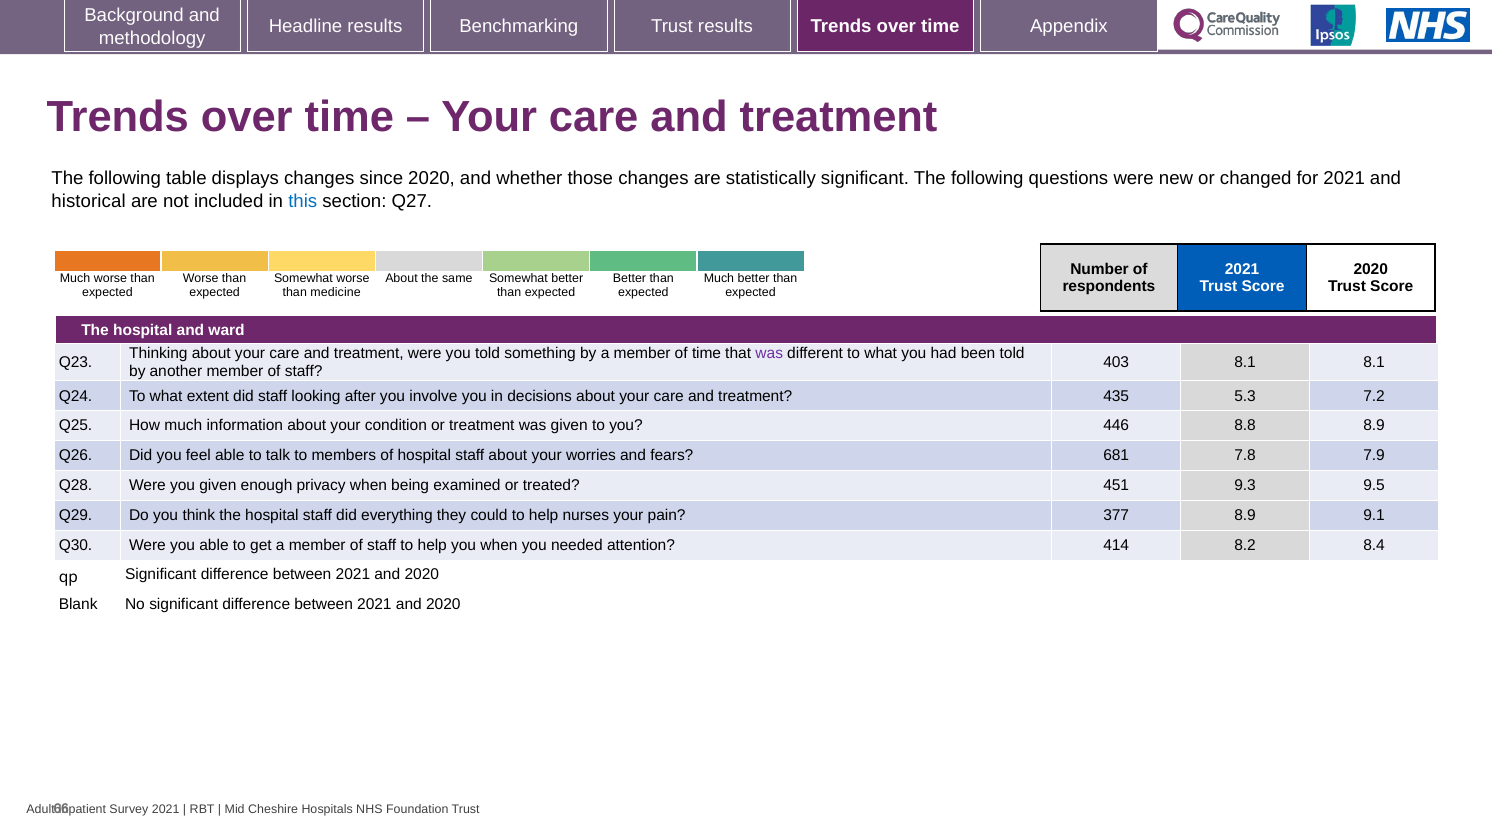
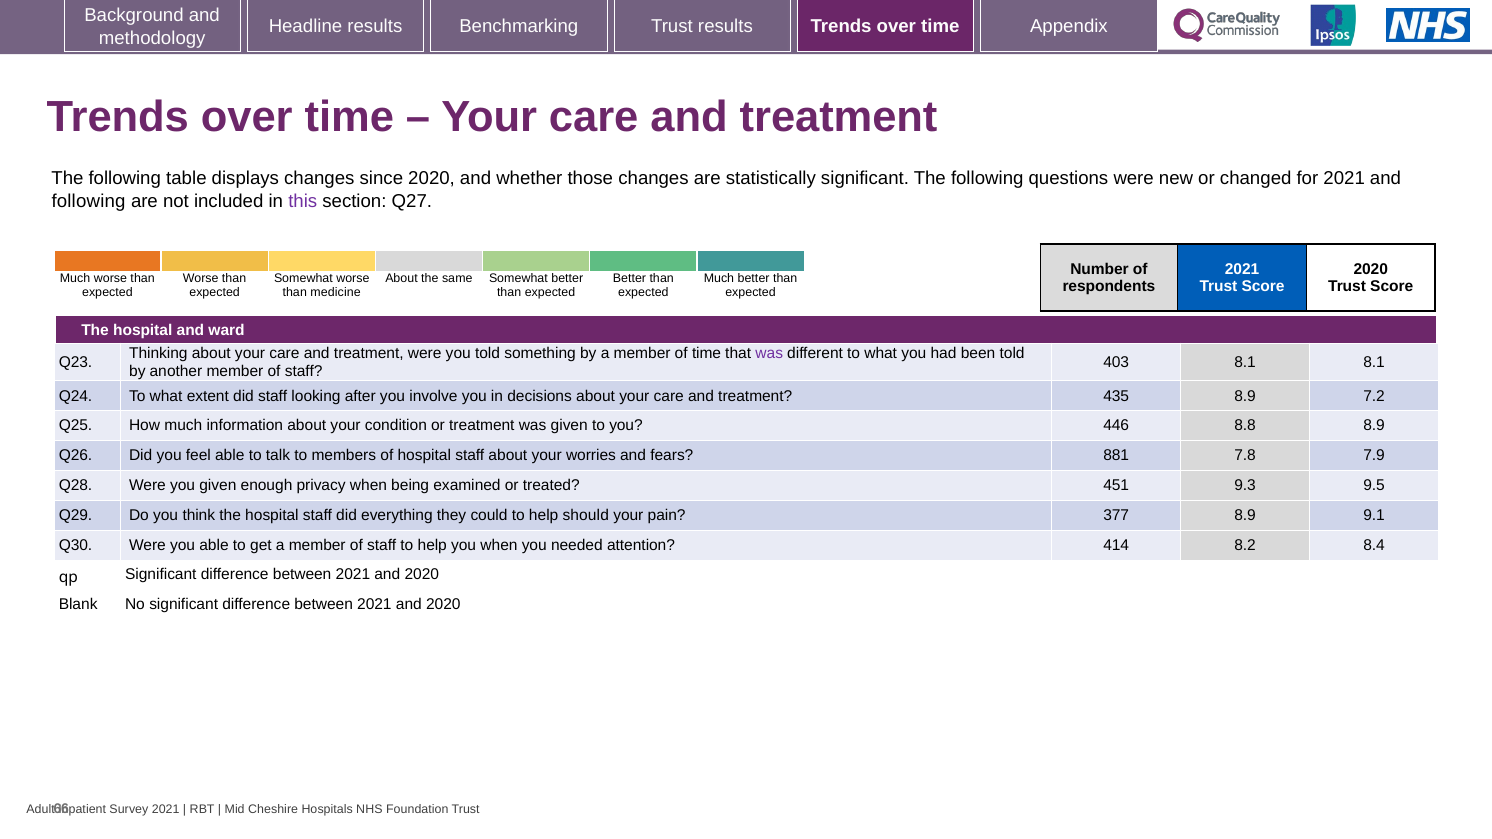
historical at (89, 201): historical -> following
this colour: blue -> purple
435 5.3: 5.3 -> 8.9
681: 681 -> 881
nurses: nurses -> should
